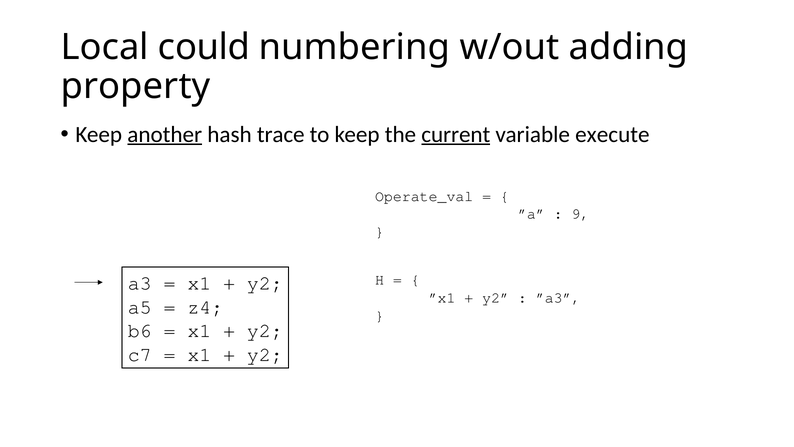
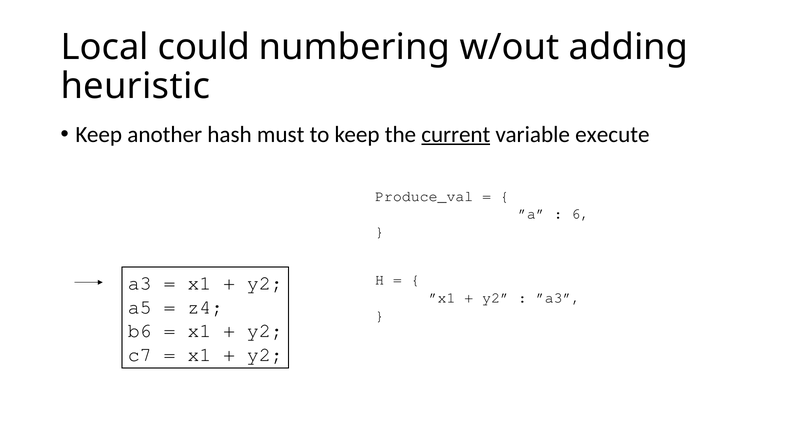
property: property -> heuristic
another underline: present -> none
trace: trace -> must
Operate_val: Operate_val -> Produce_val
9: 9 -> 6
